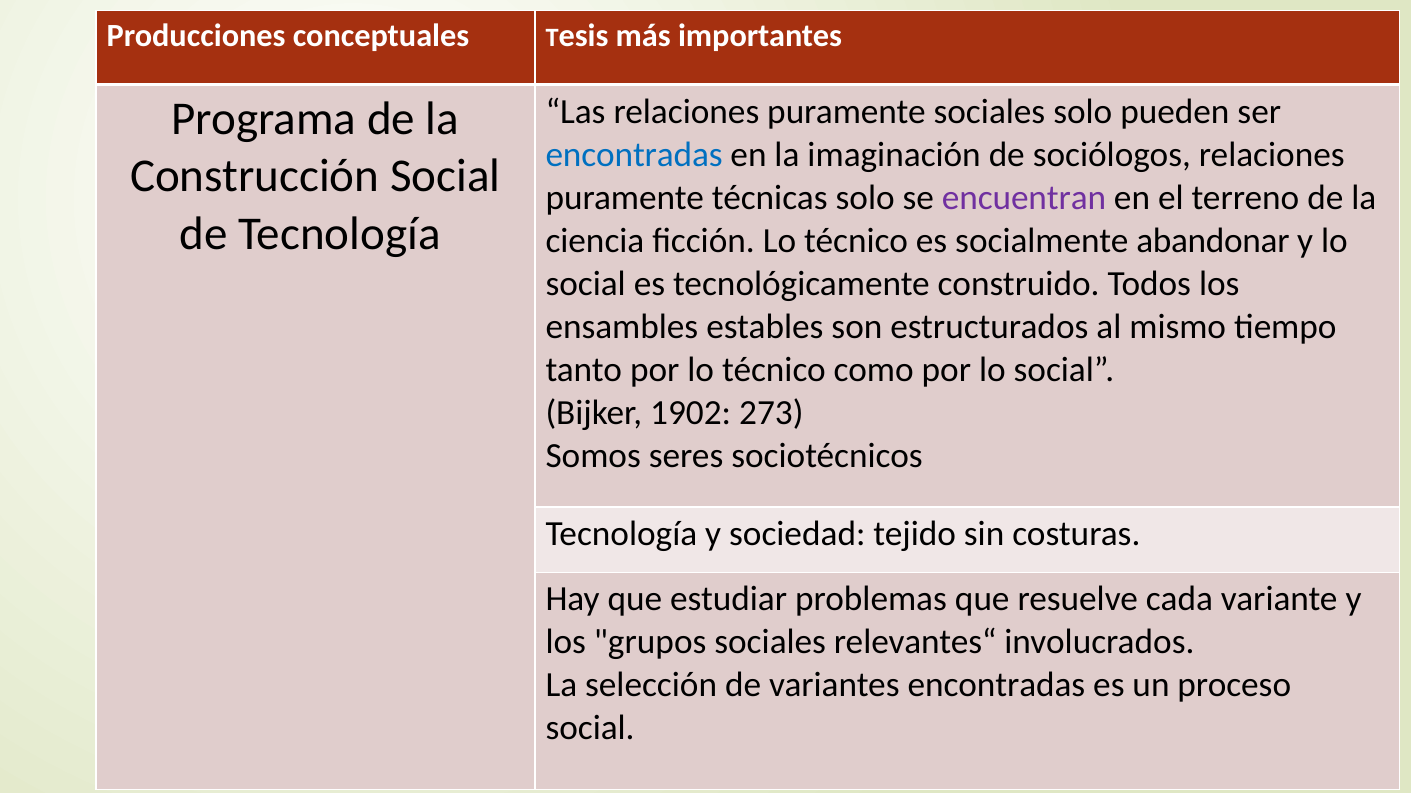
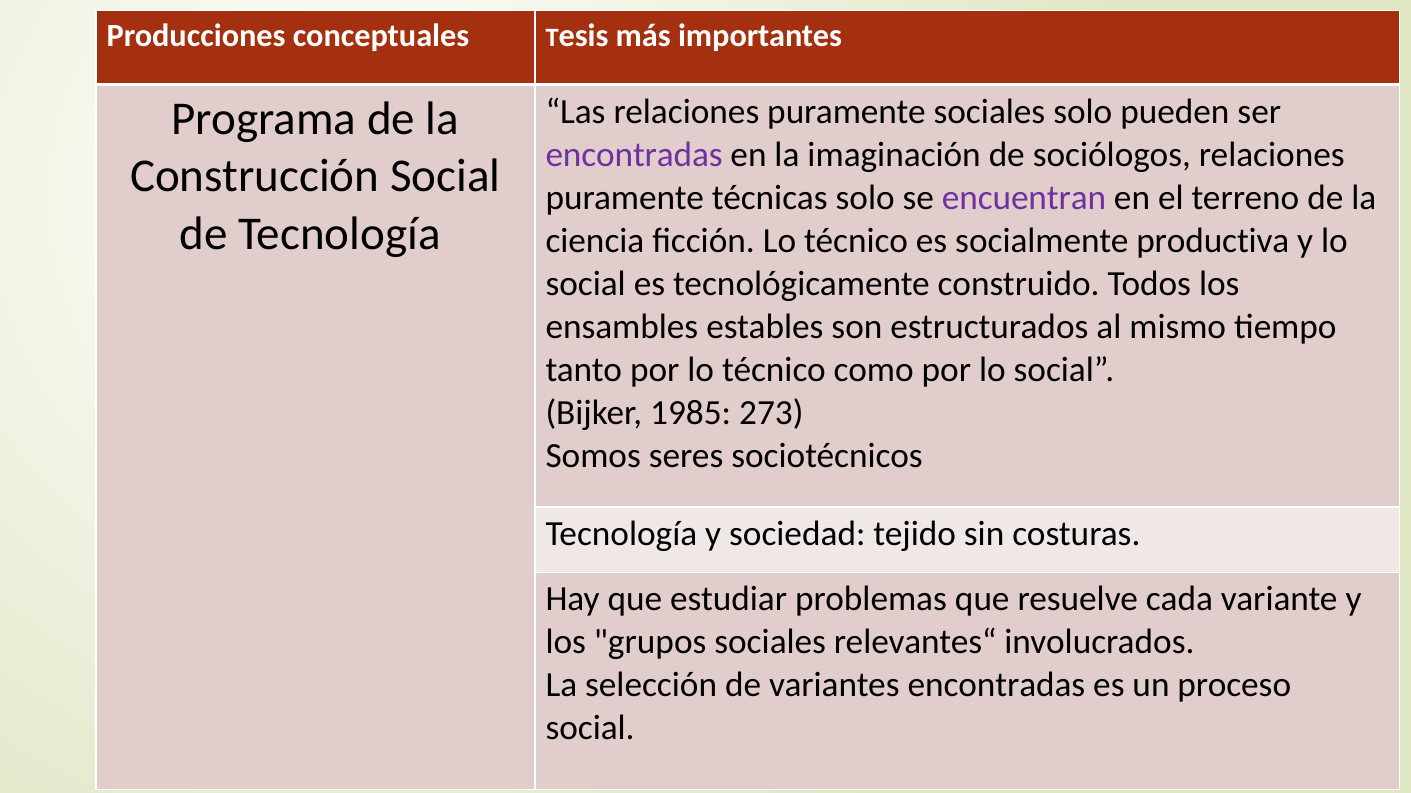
encontradas at (634, 155) colour: blue -> purple
abandonar: abandonar -> productiva
1902: 1902 -> 1985
